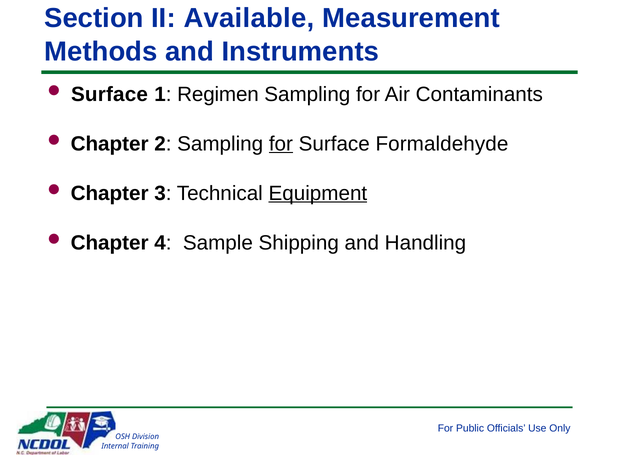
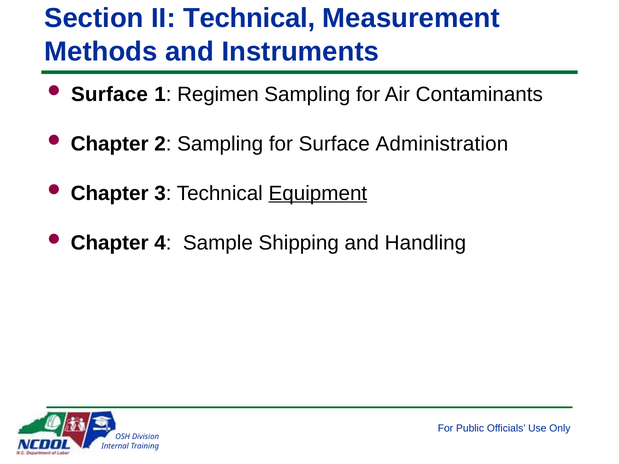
II Available: Available -> Technical
for at (281, 144) underline: present -> none
Formaldehyde: Formaldehyde -> Administration
